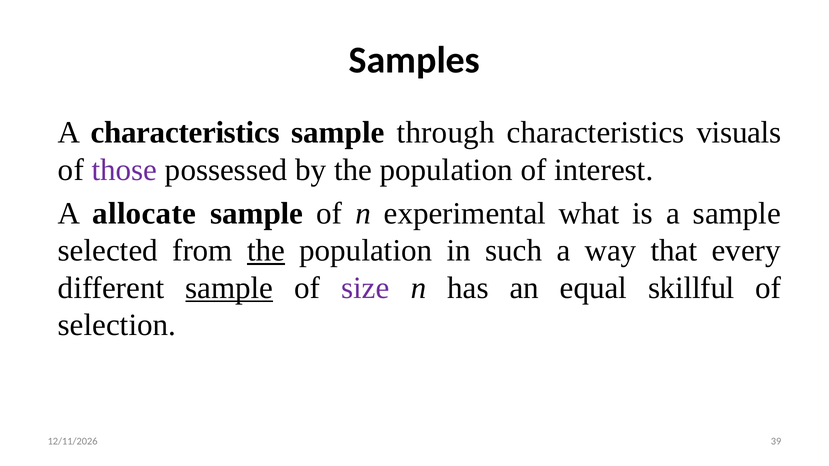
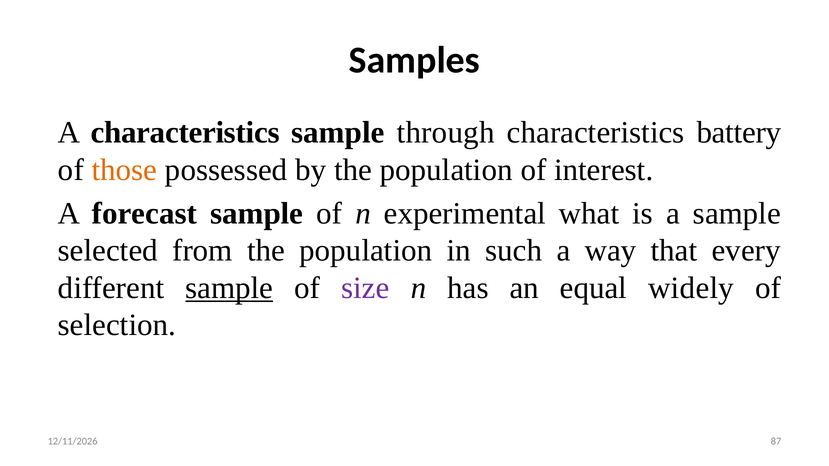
visuals: visuals -> battery
those colour: purple -> orange
allocate: allocate -> forecast
the at (266, 251) underline: present -> none
skillful: skillful -> widely
39: 39 -> 87
